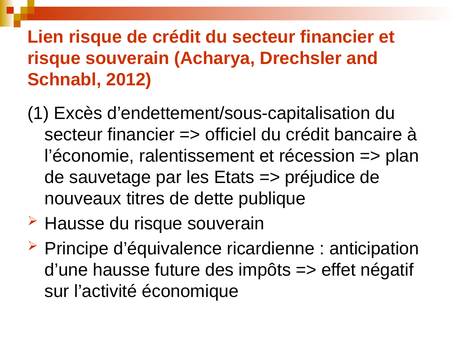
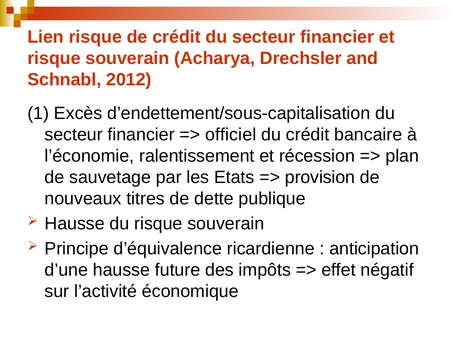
préjudice: préjudice -> provision
